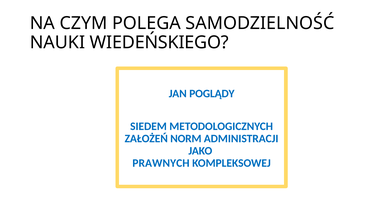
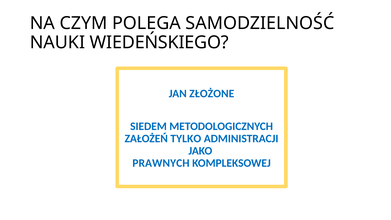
POGLĄDY: POGLĄDY -> ZŁOŻONE
NORM: NORM -> TYLKO
